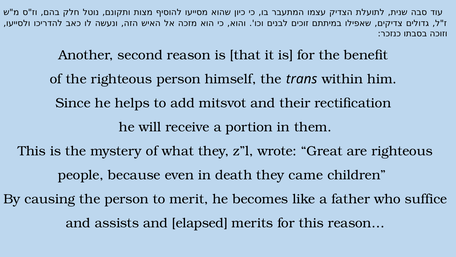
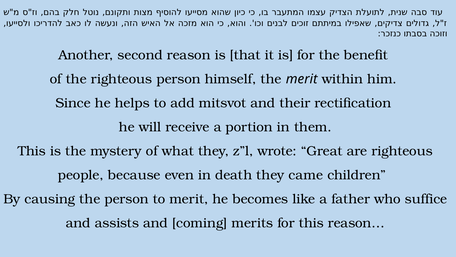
the trans: trans -> merit
elapsed: elapsed -> coming
